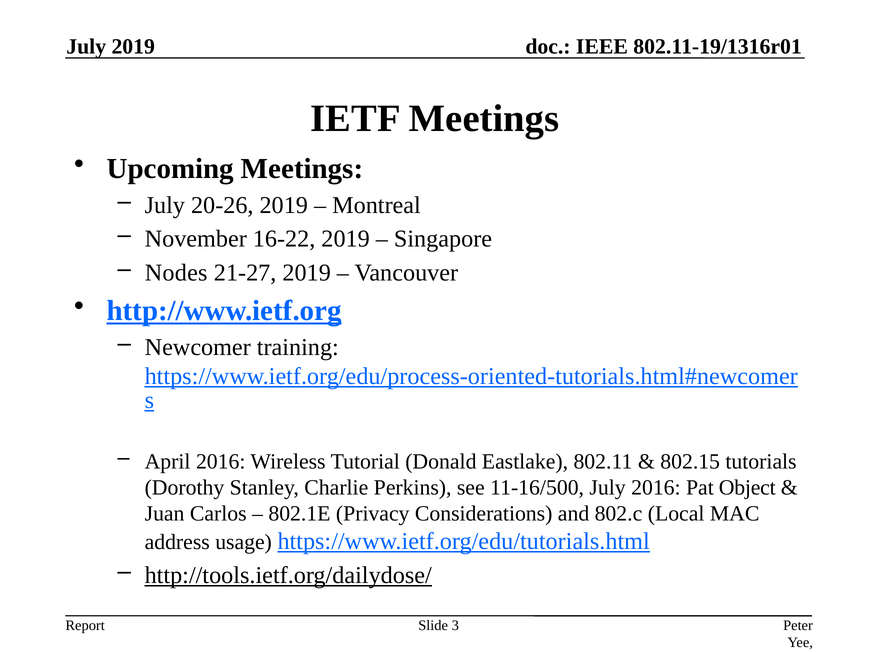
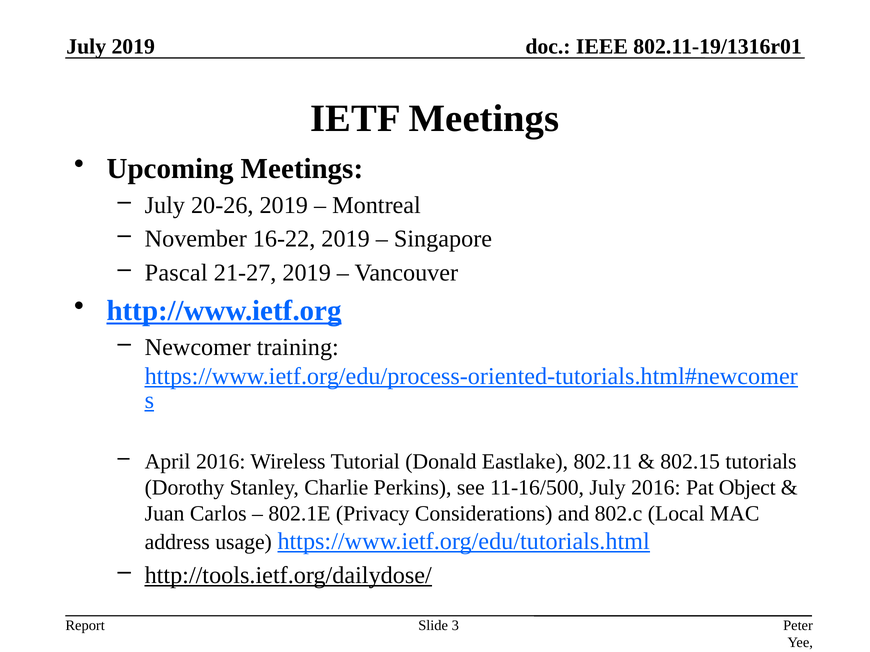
Nodes: Nodes -> Pascal
